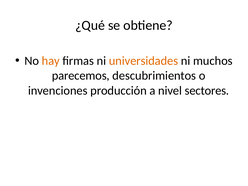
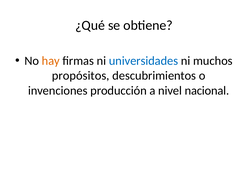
universidades colour: orange -> blue
parecemos: parecemos -> propósitos
sectores: sectores -> nacional
